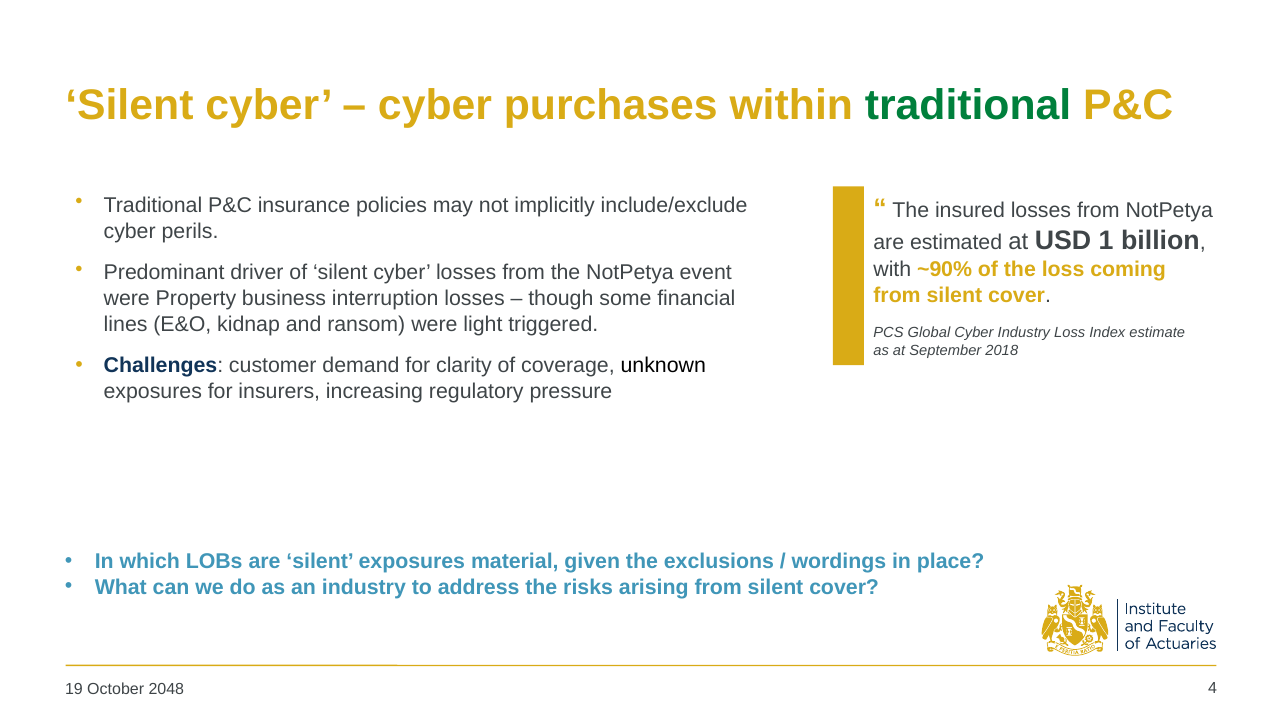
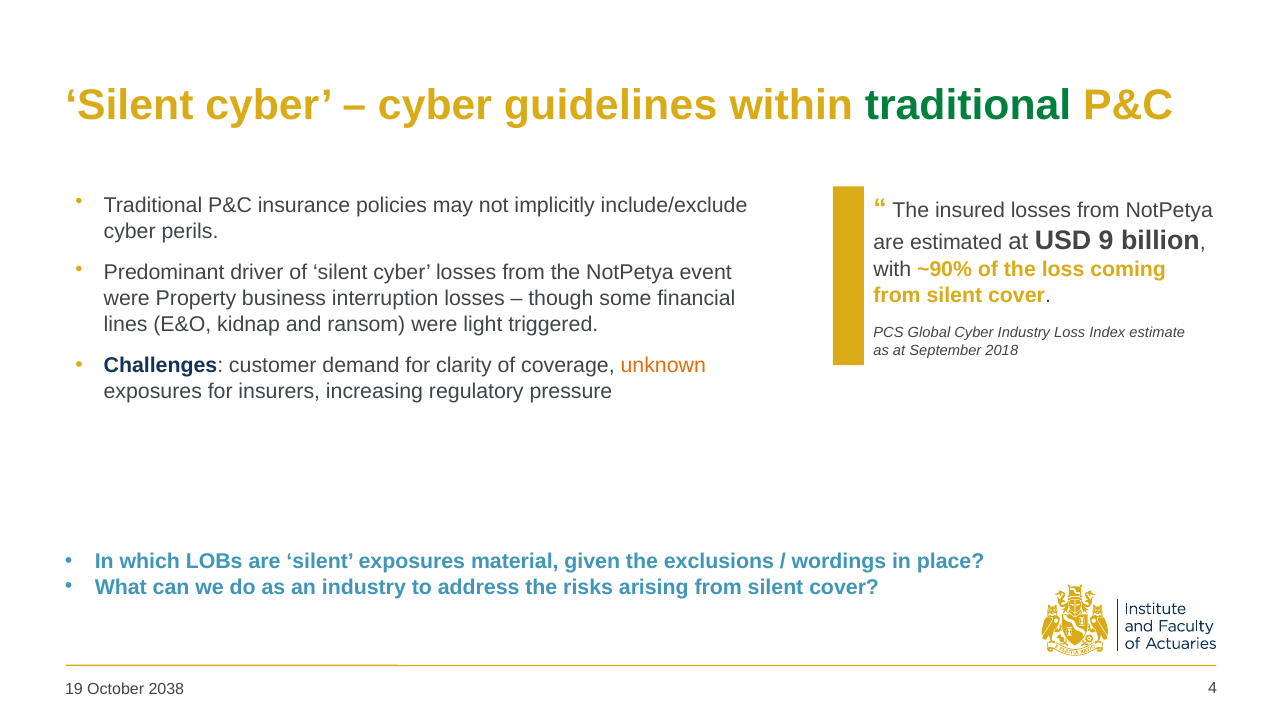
purchases: purchases -> guidelines
1: 1 -> 9
unknown colour: black -> orange
2048: 2048 -> 2038
